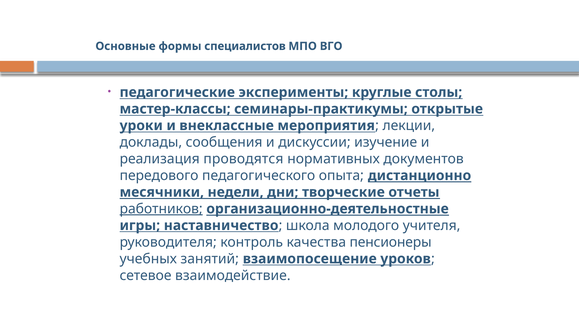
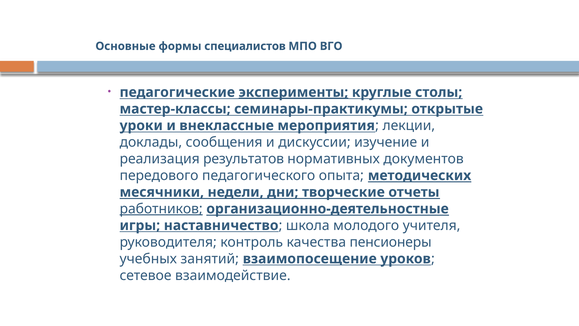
эксперименты underline: none -> present
проводятся: проводятся -> результатов
дистанционно: дистанционно -> методических
